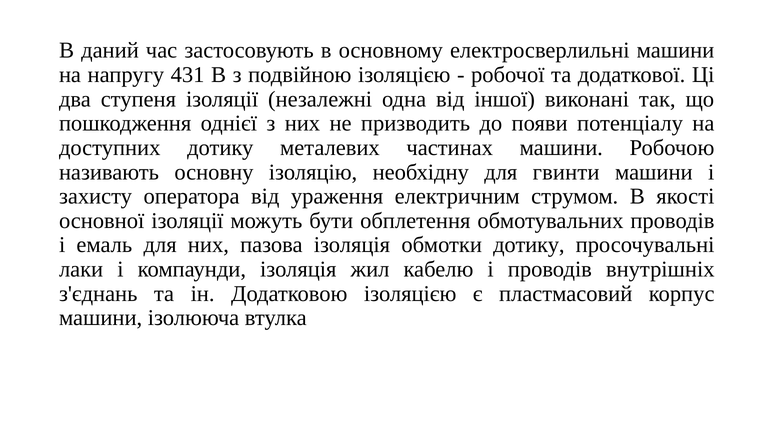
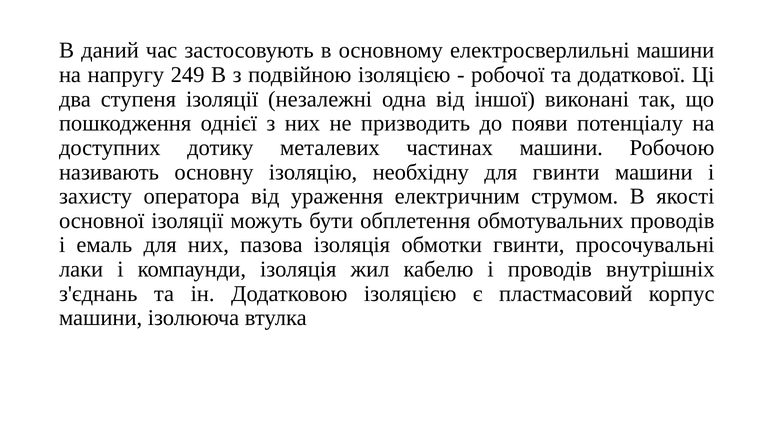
431: 431 -> 249
обмотки дотику: дотику -> гвинти
